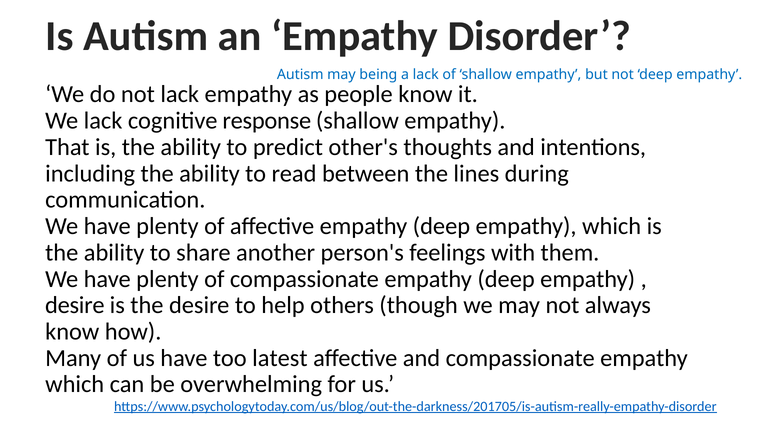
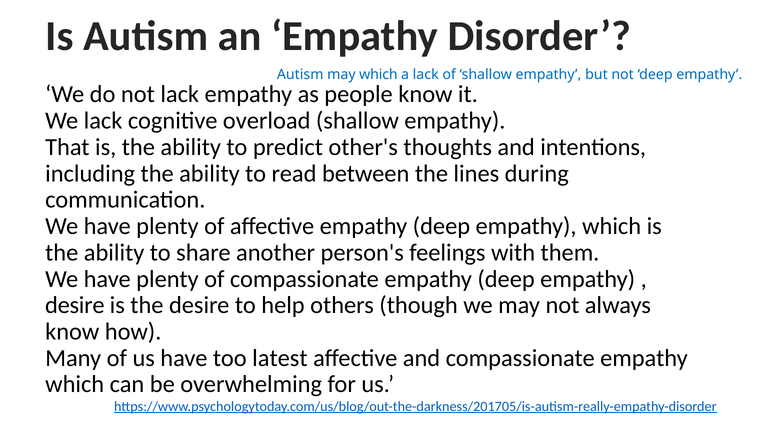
may being: being -> which
response: response -> overload
